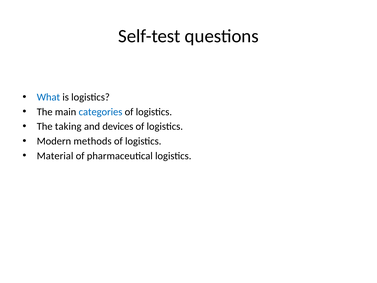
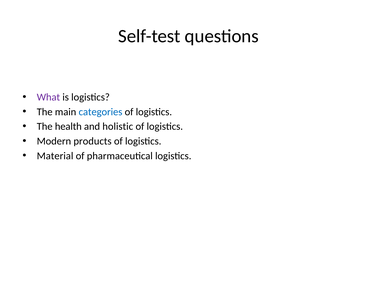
What colour: blue -> purple
taking: taking -> health
devices: devices -> holistic
methods: methods -> products
